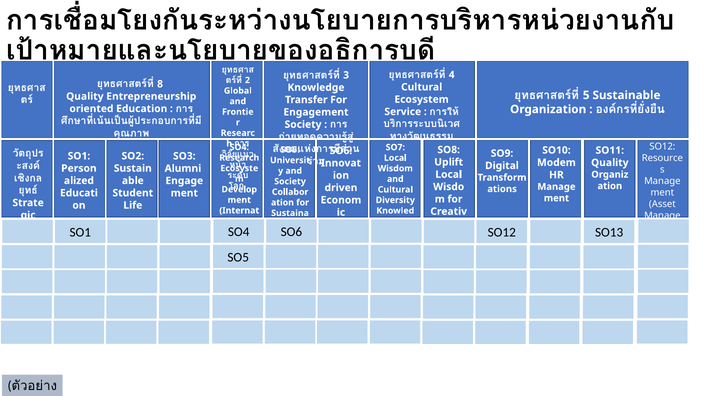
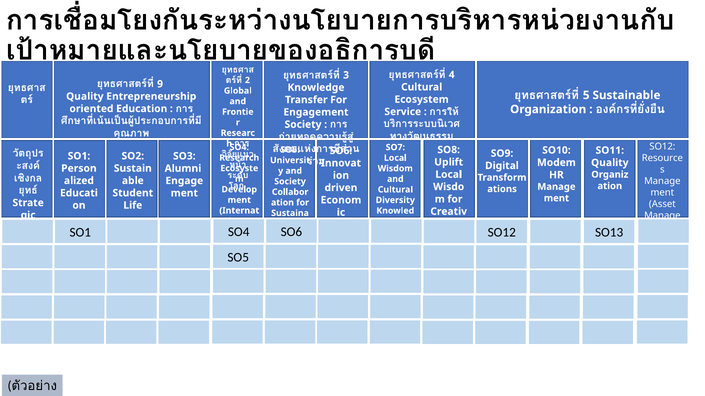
8: 8 -> 9
